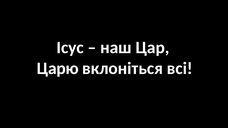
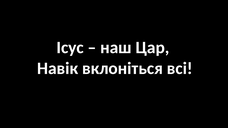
Царю: Царю -> Навік
